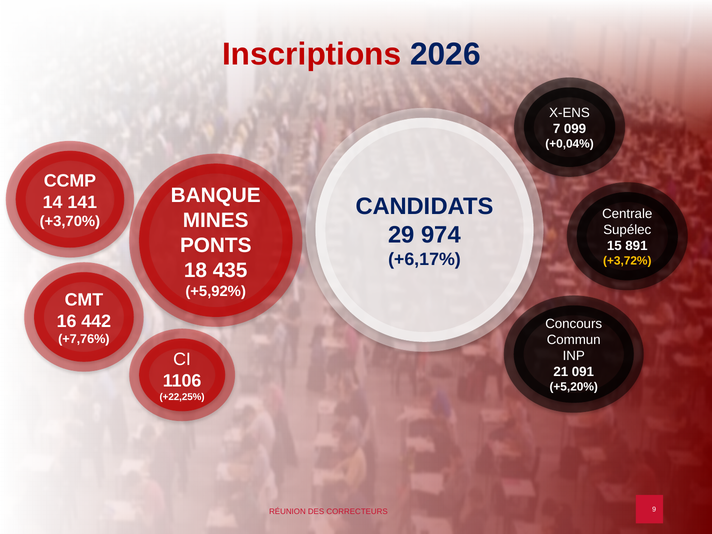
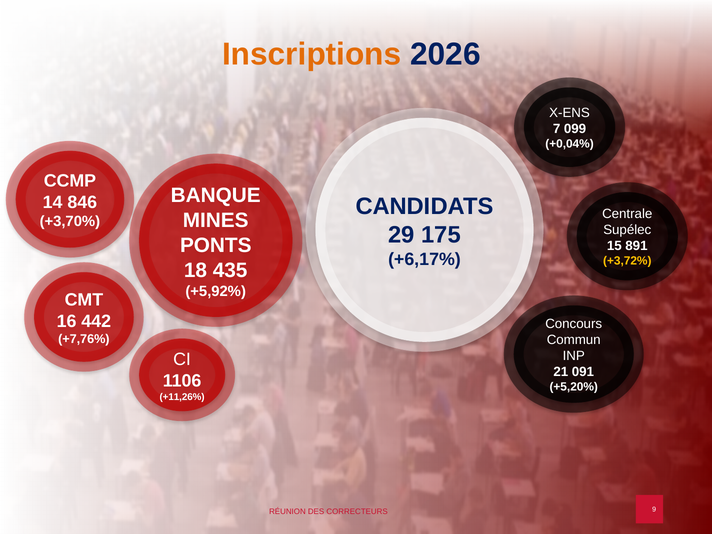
Inscriptions colour: red -> orange
141: 141 -> 846
974: 974 -> 175
+22,25%: +22,25% -> +11,26%
